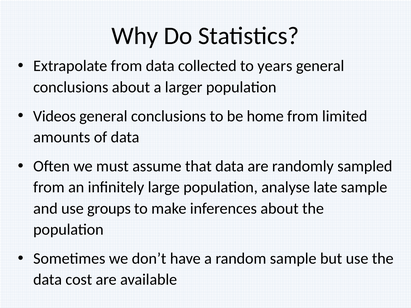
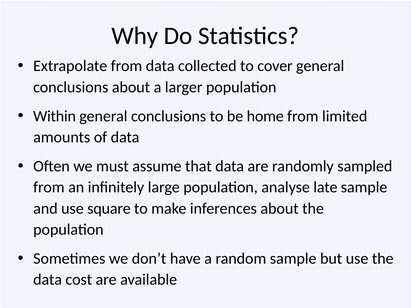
years: years -> cover
Videos: Videos -> Within
groups: groups -> square
